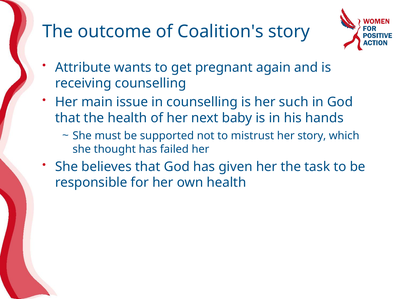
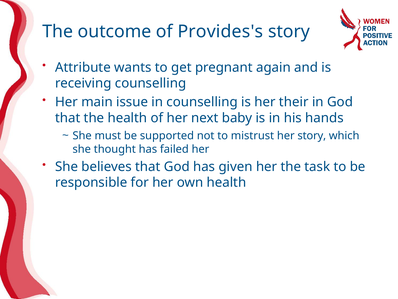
Coalition's: Coalition's -> Provides's
such: such -> their
